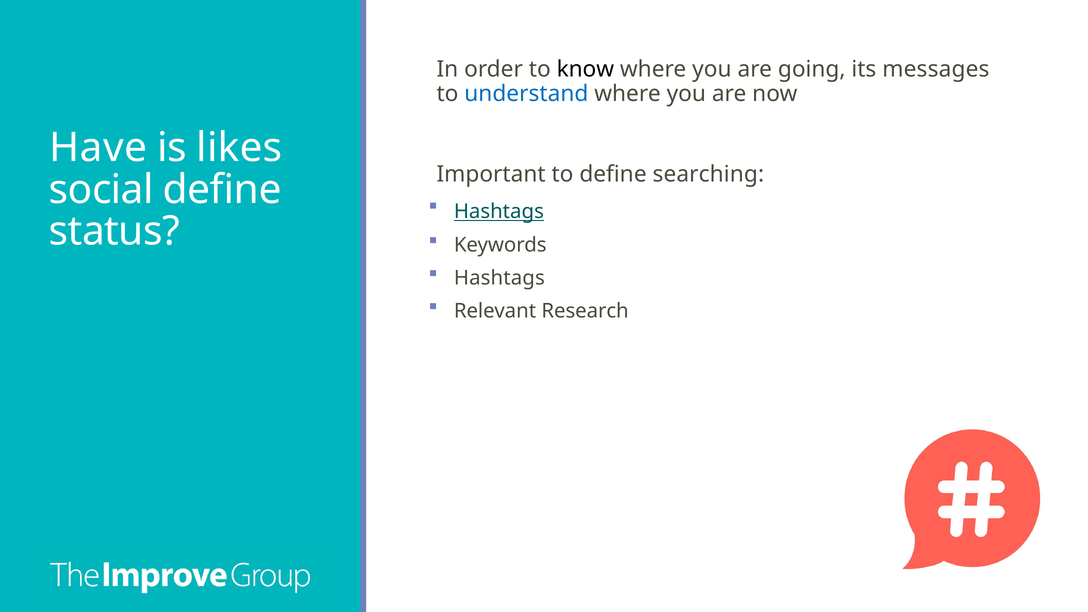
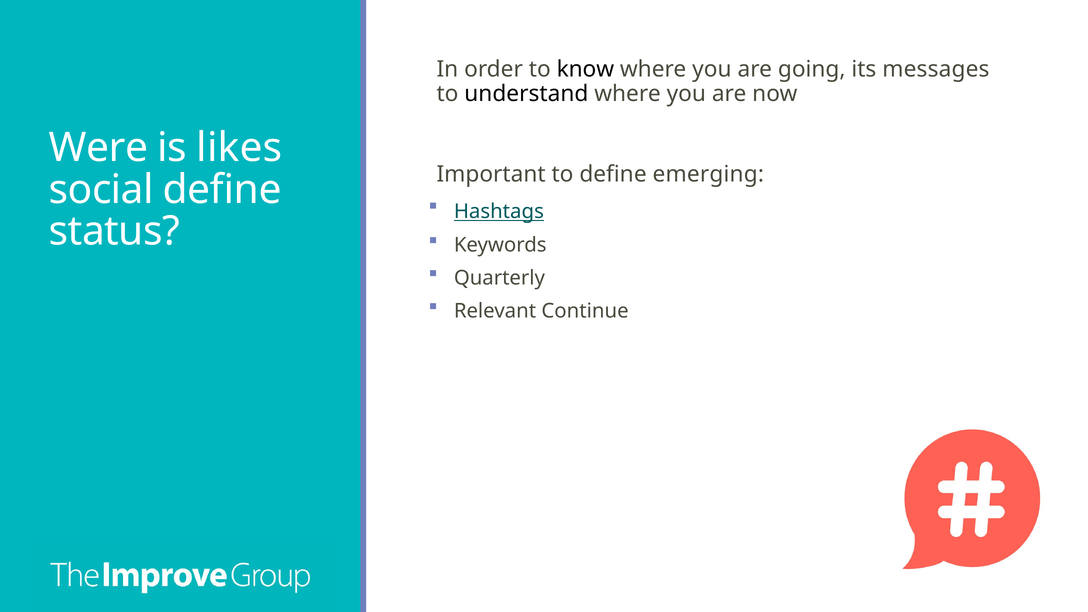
understand colour: blue -> black
Have: Have -> Were
searching: searching -> emerging
Hashtags at (499, 278): Hashtags -> Quarterly
Research: Research -> Continue
